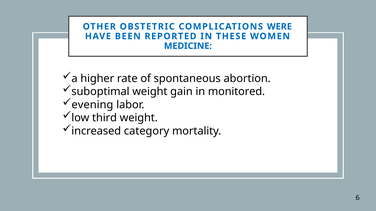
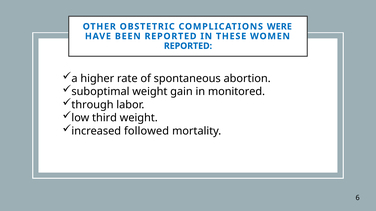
MEDICINE at (188, 46): MEDICINE -> REPORTED
evening: evening -> through
category: category -> followed
